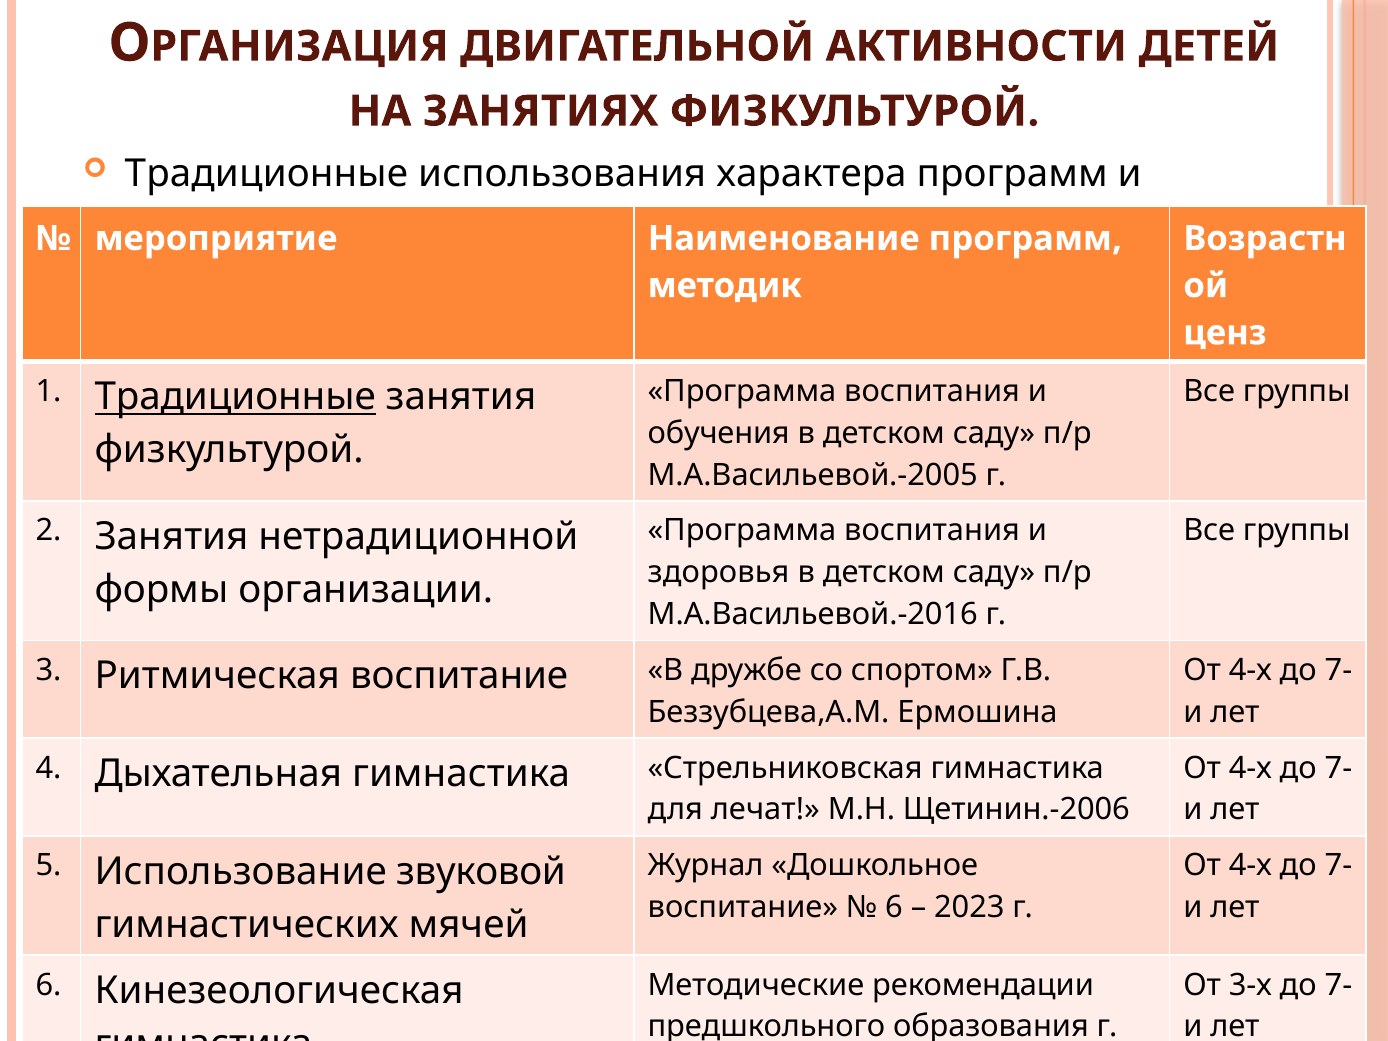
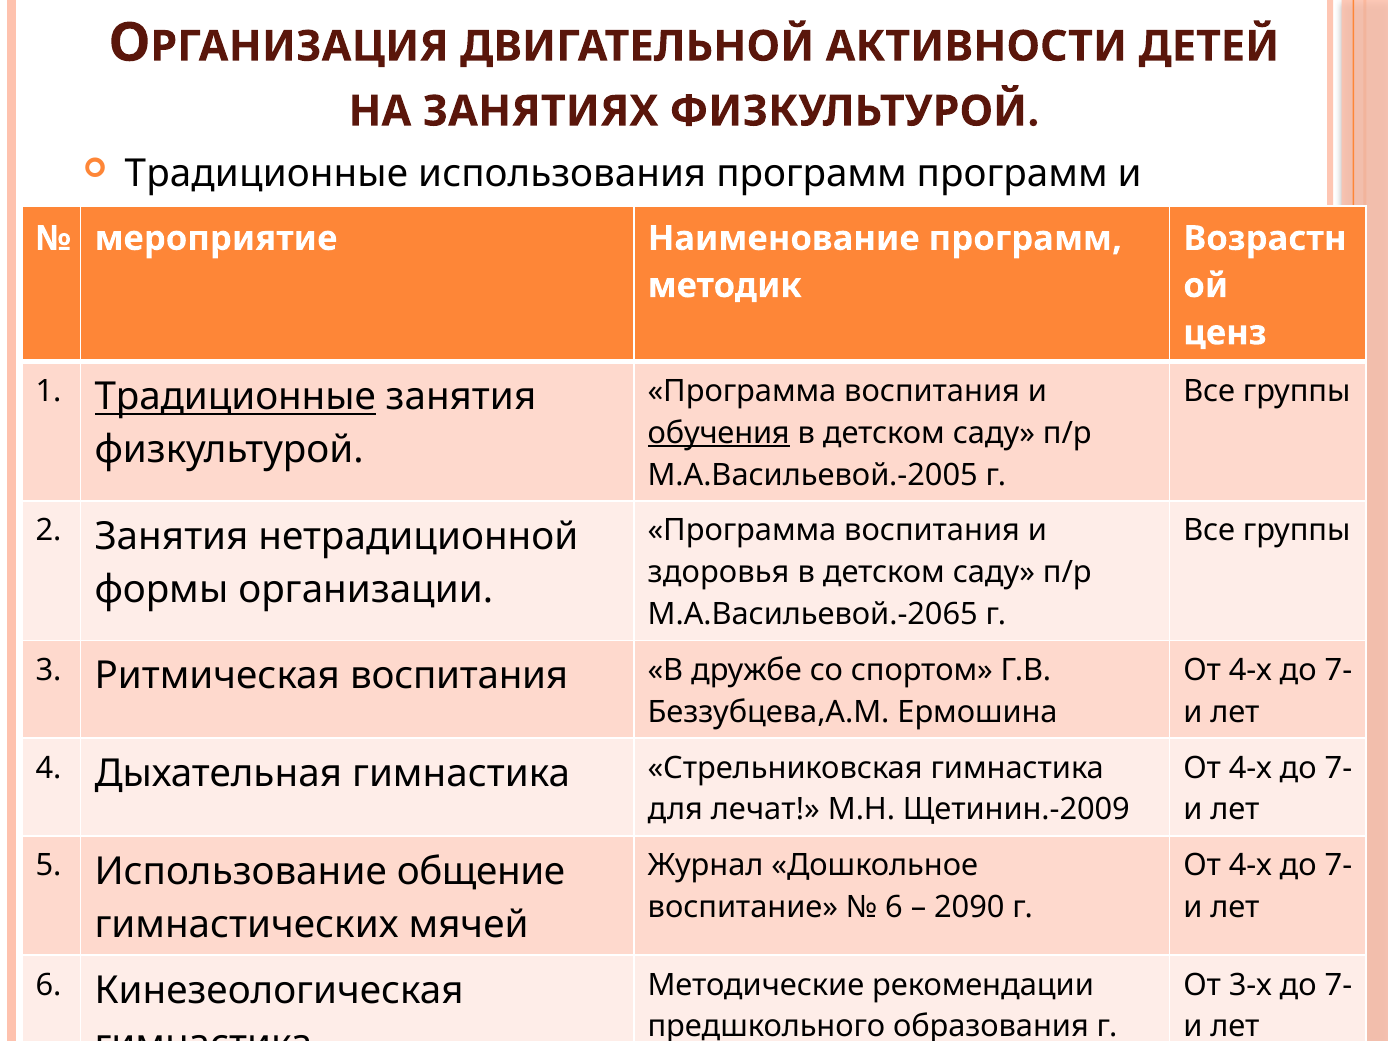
использования характера: характера -> программ
обучения underline: none -> present
М.А.Васильевой.-2016: М.А.Васильевой.-2016 -> М.А.Васильевой.-2065
Ритмическая воспитание: воспитание -> воспитания
Щетинин.-2006: Щетинин.-2006 -> Щетинин.-2009
звуковой: звуковой -> общение
2023: 2023 -> 2090
